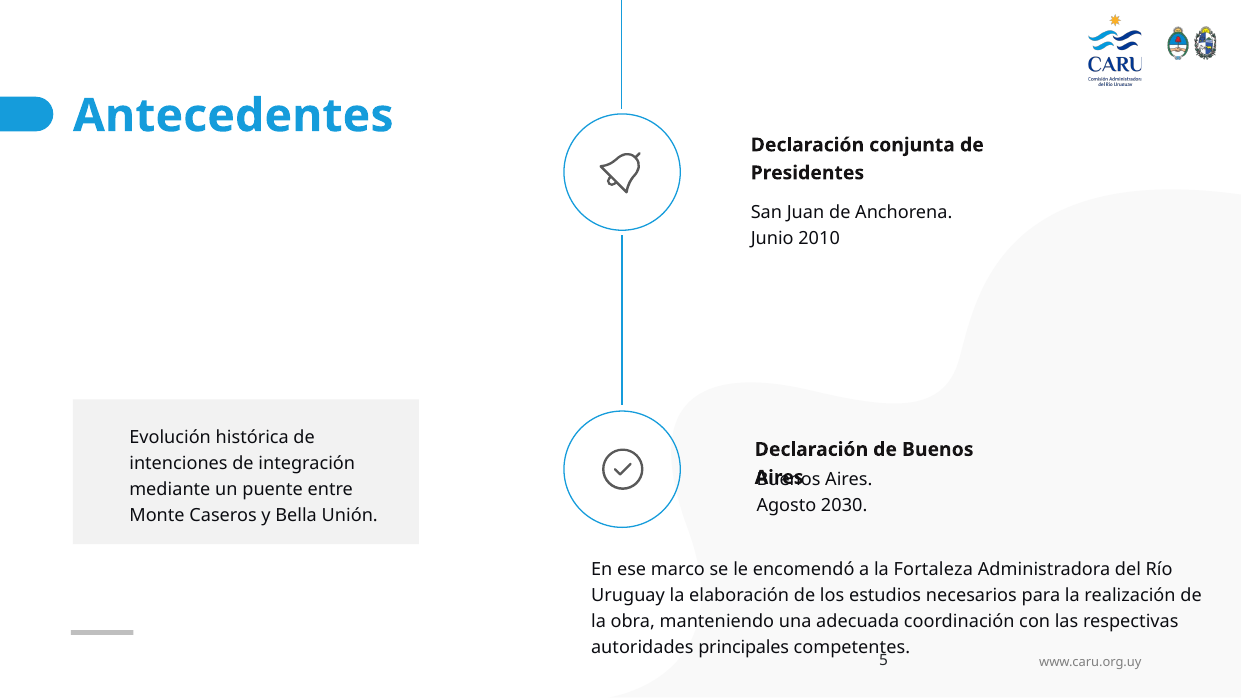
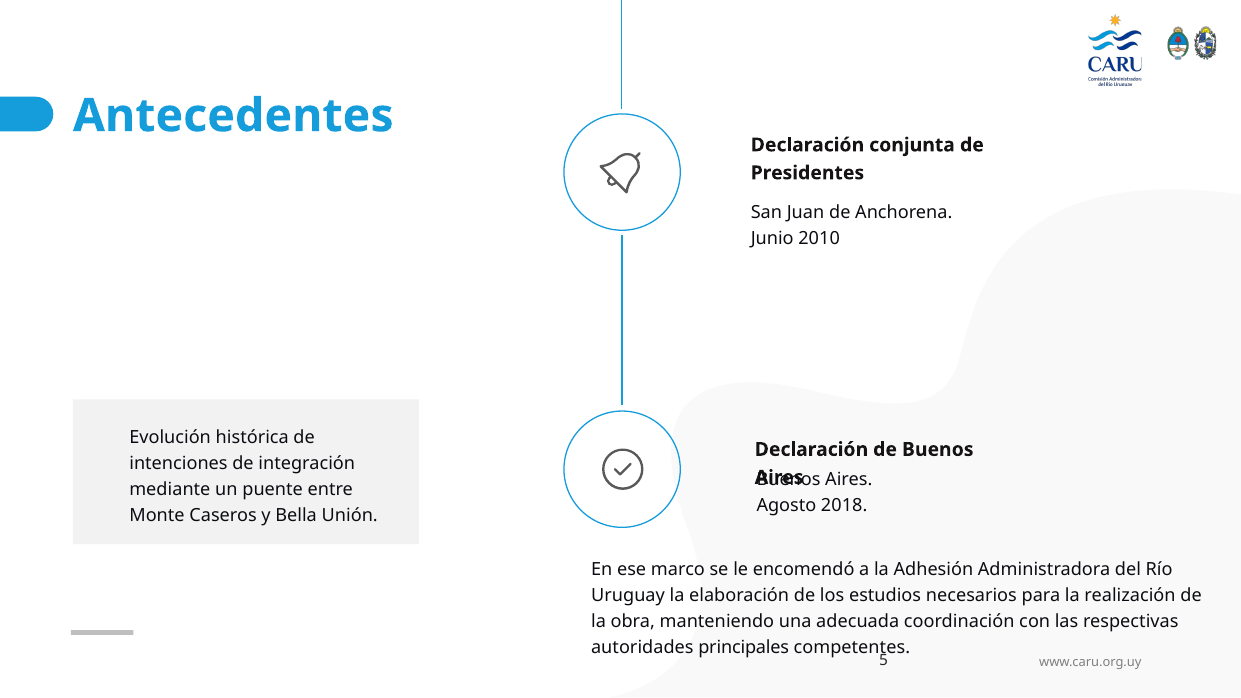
2030: 2030 -> 2018
Fortaleza: Fortaleza -> Adhesión
